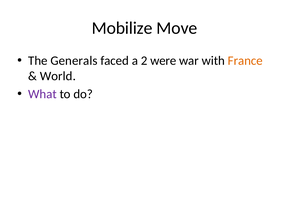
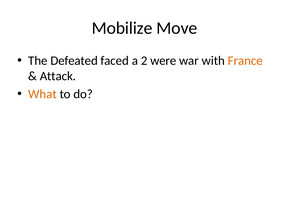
Generals: Generals -> Defeated
World: World -> Attack
What colour: purple -> orange
